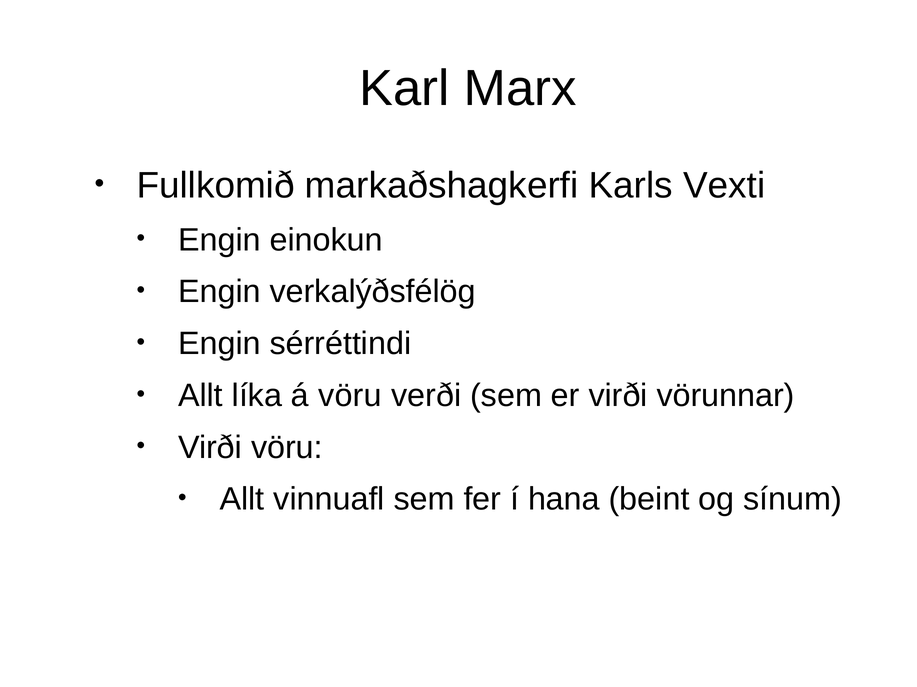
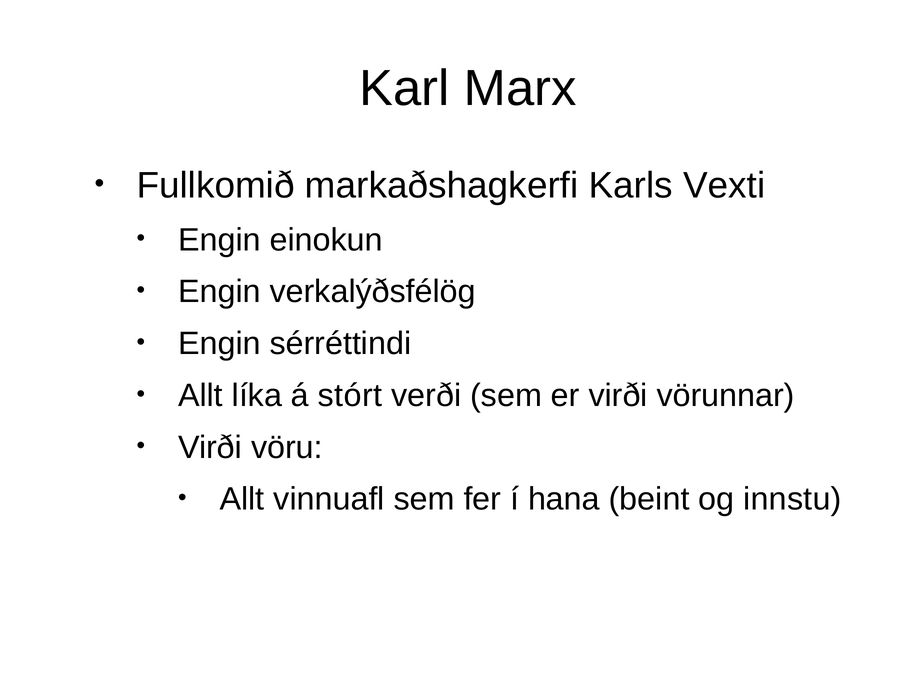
á vöru: vöru -> stórt
sínum: sínum -> innstu
